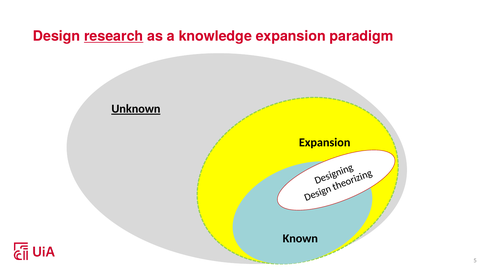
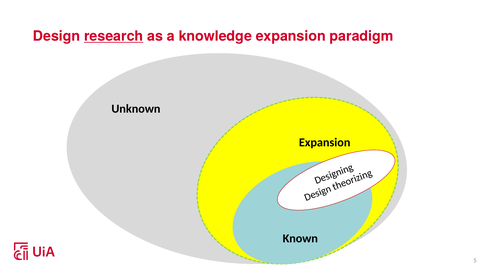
Unknown underline: present -> none
